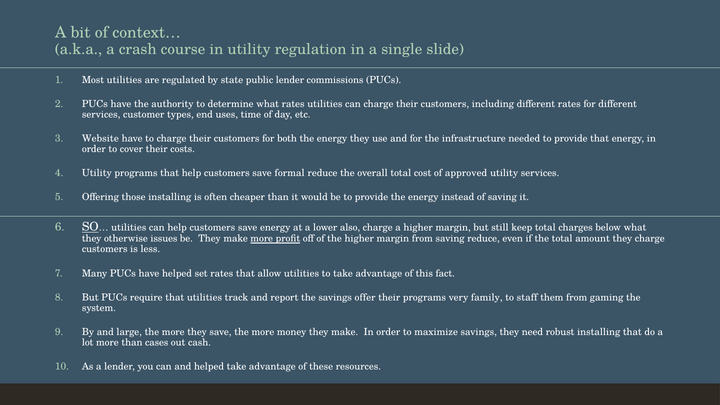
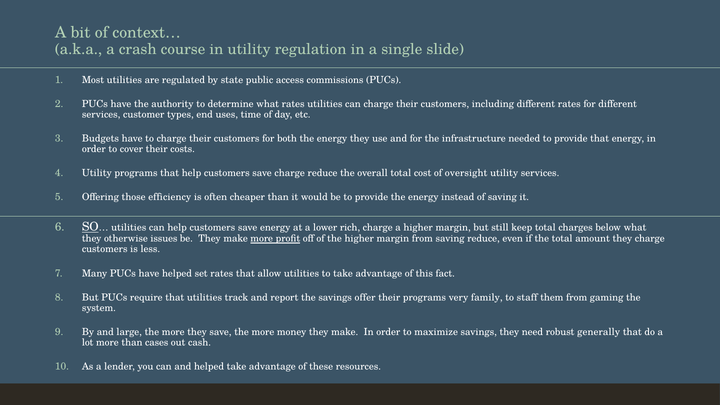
public lender: lender -> access
Website: Website -> Budgets
save formal: formal -> charge
approved: approved -> oversight
those installing: installing -> efficiency
also: also -> rich
robust installing: installing -> generally
